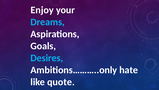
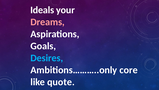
Enjoy: Enjoy -> Ideals
Dreams colour: light blue -> pink
hate: hate -> core
